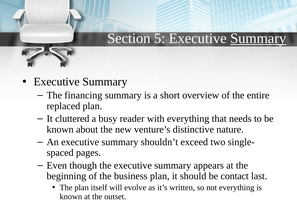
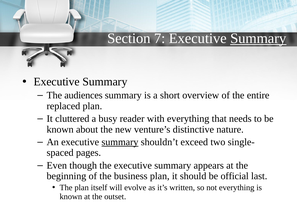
5: 5 -> 7
financing: financing -> audiences
summary at (120, 142) underline: none -> present
contact: contact -> official
